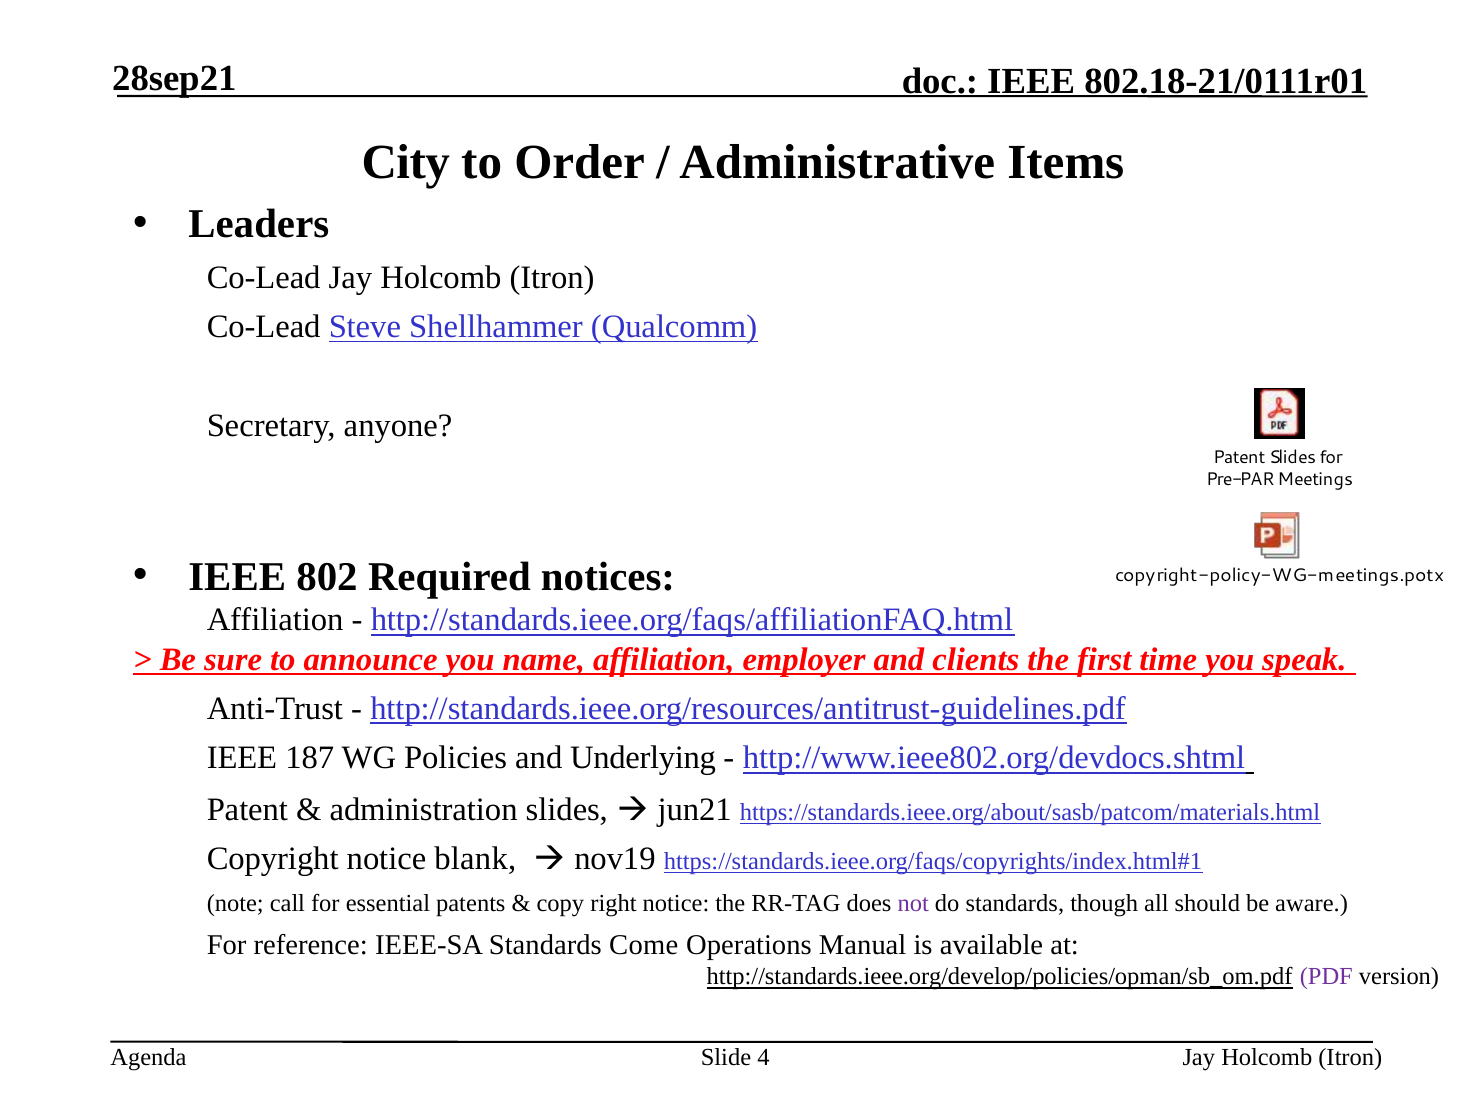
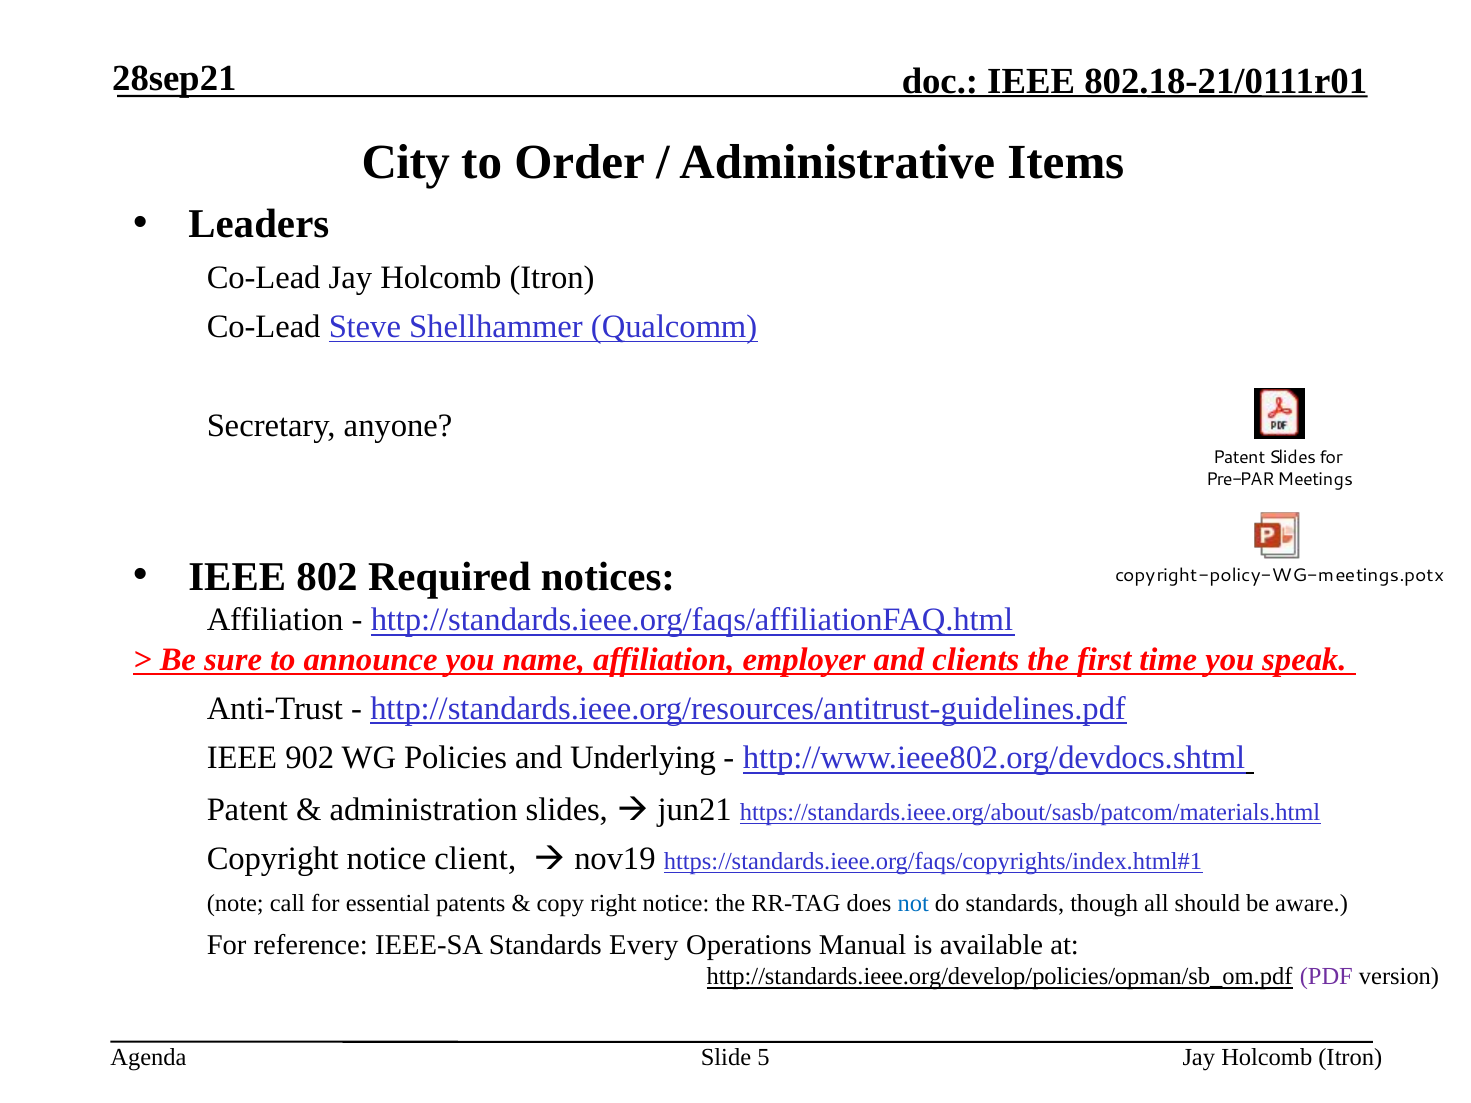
187: 187 -> 902
blank: blank -> client
not colour: purple -> blue
Come: Come -> Every
4: 4 -> 5
